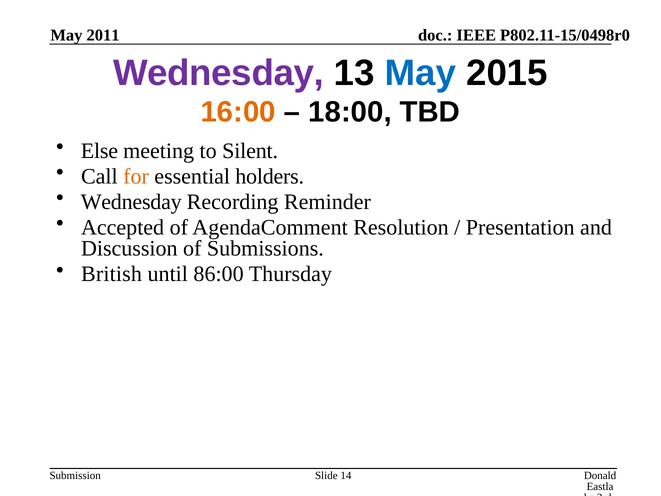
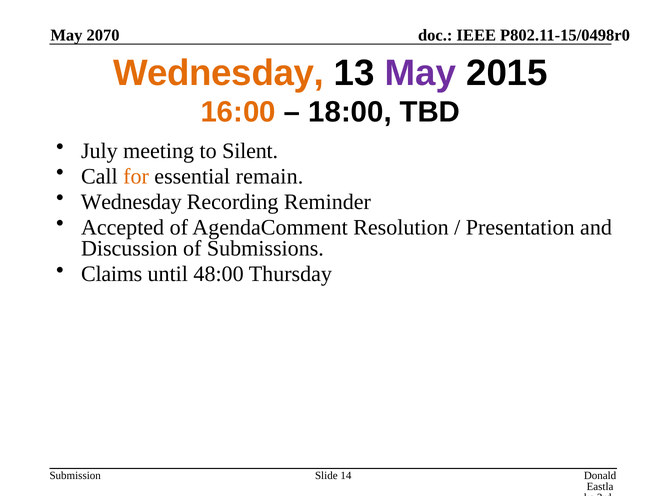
2011: 2011 -> 2070
Wednesday at (218, 73) colour: purple -> orange
May at (420, 73) colour: blue -> purple
Else: Else -> July
holders: holders -> remain
British: British -> Claims
86:00: 86:00 -> 48:00
